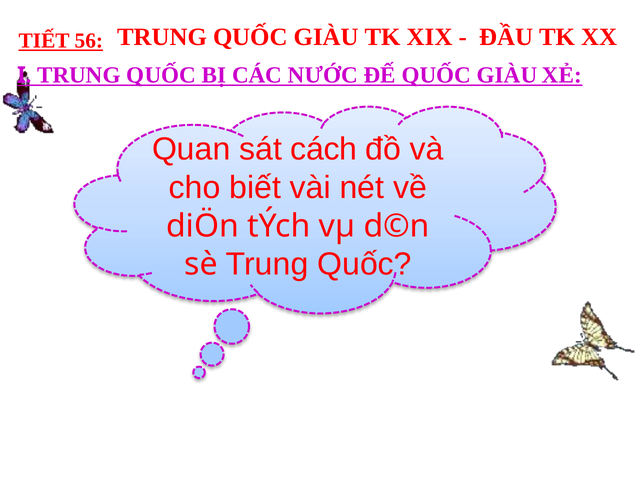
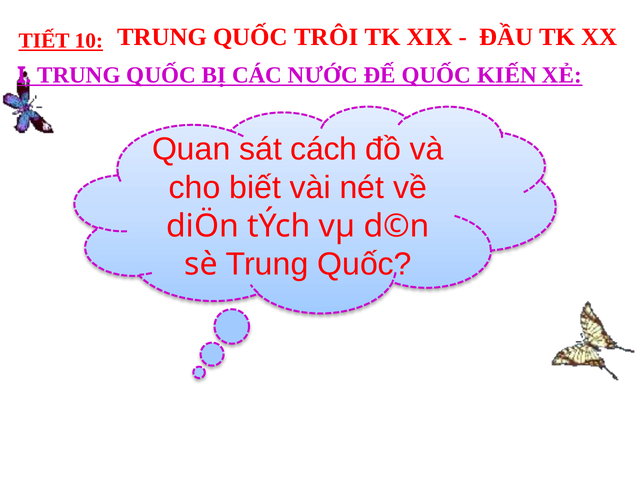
56: 56 -> 10
TRUNG QUỐC GIÀU: GIÀU -> TRÔI
ĐẾ QUỐC GIÀU: GIÀU -> KIẾN
